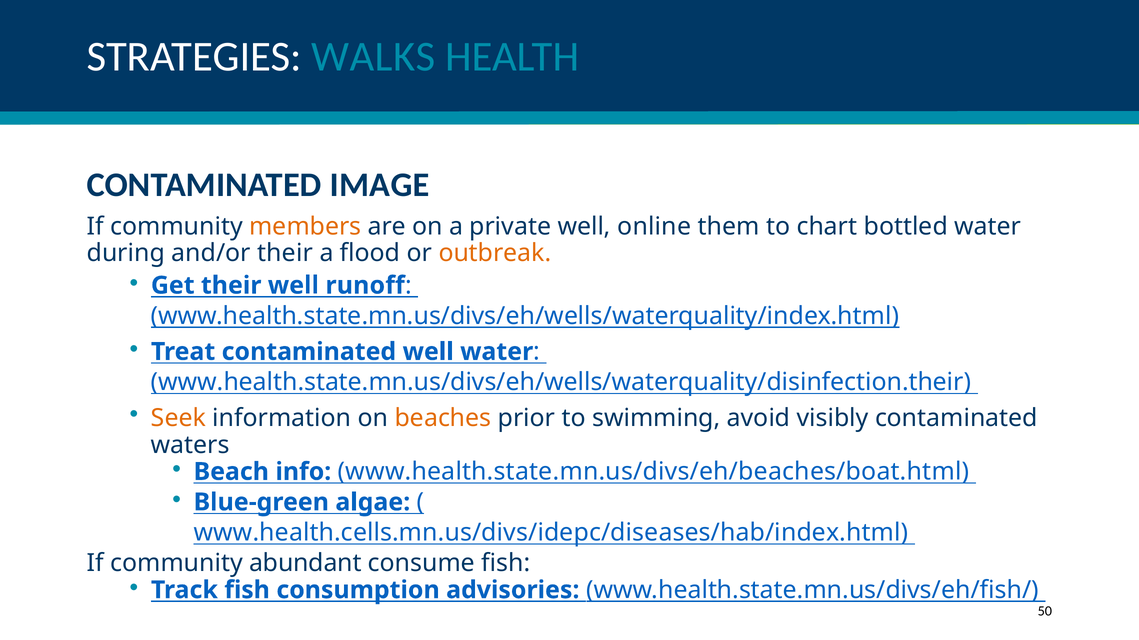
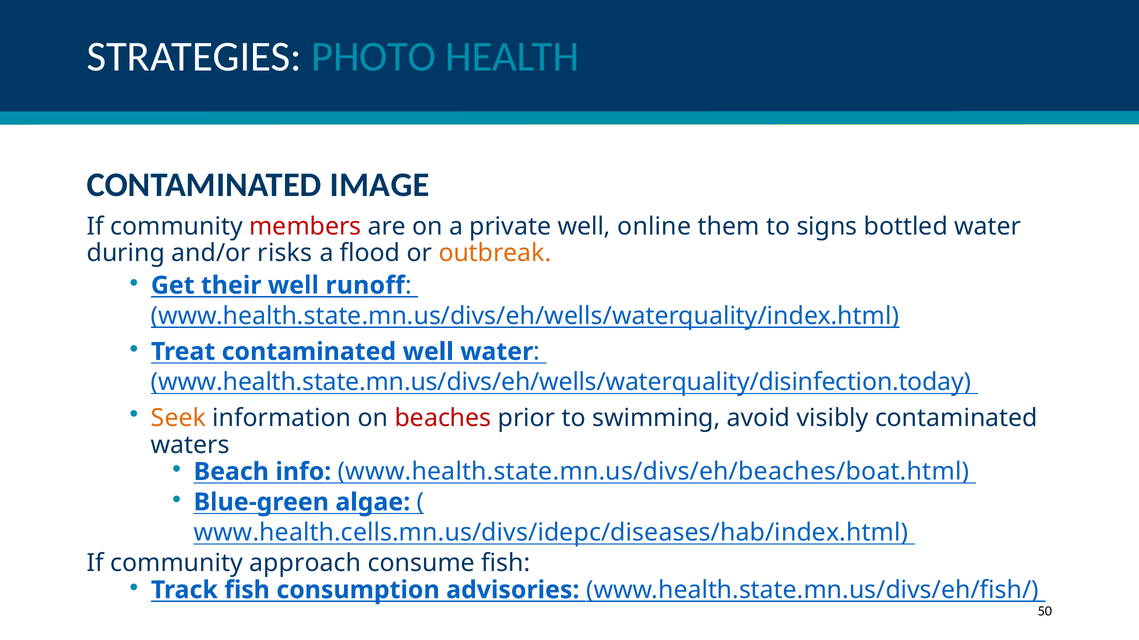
WALKS: WALKS -> PHOTO
members colour: orange -> red
chart: chart -> signs
and/or their: their -> risks
www.health.state.mn.us/divs/eh/wells/waterquality/disinfection.their: www.health.state.mn.us/divs/eh/wells/waterquality/disinfection.their -> www.health.state.mn.us/divs/eh/wells/waterquality/disinfection.today
beaches colour: orange -> red
abundant: abundant -> approach
